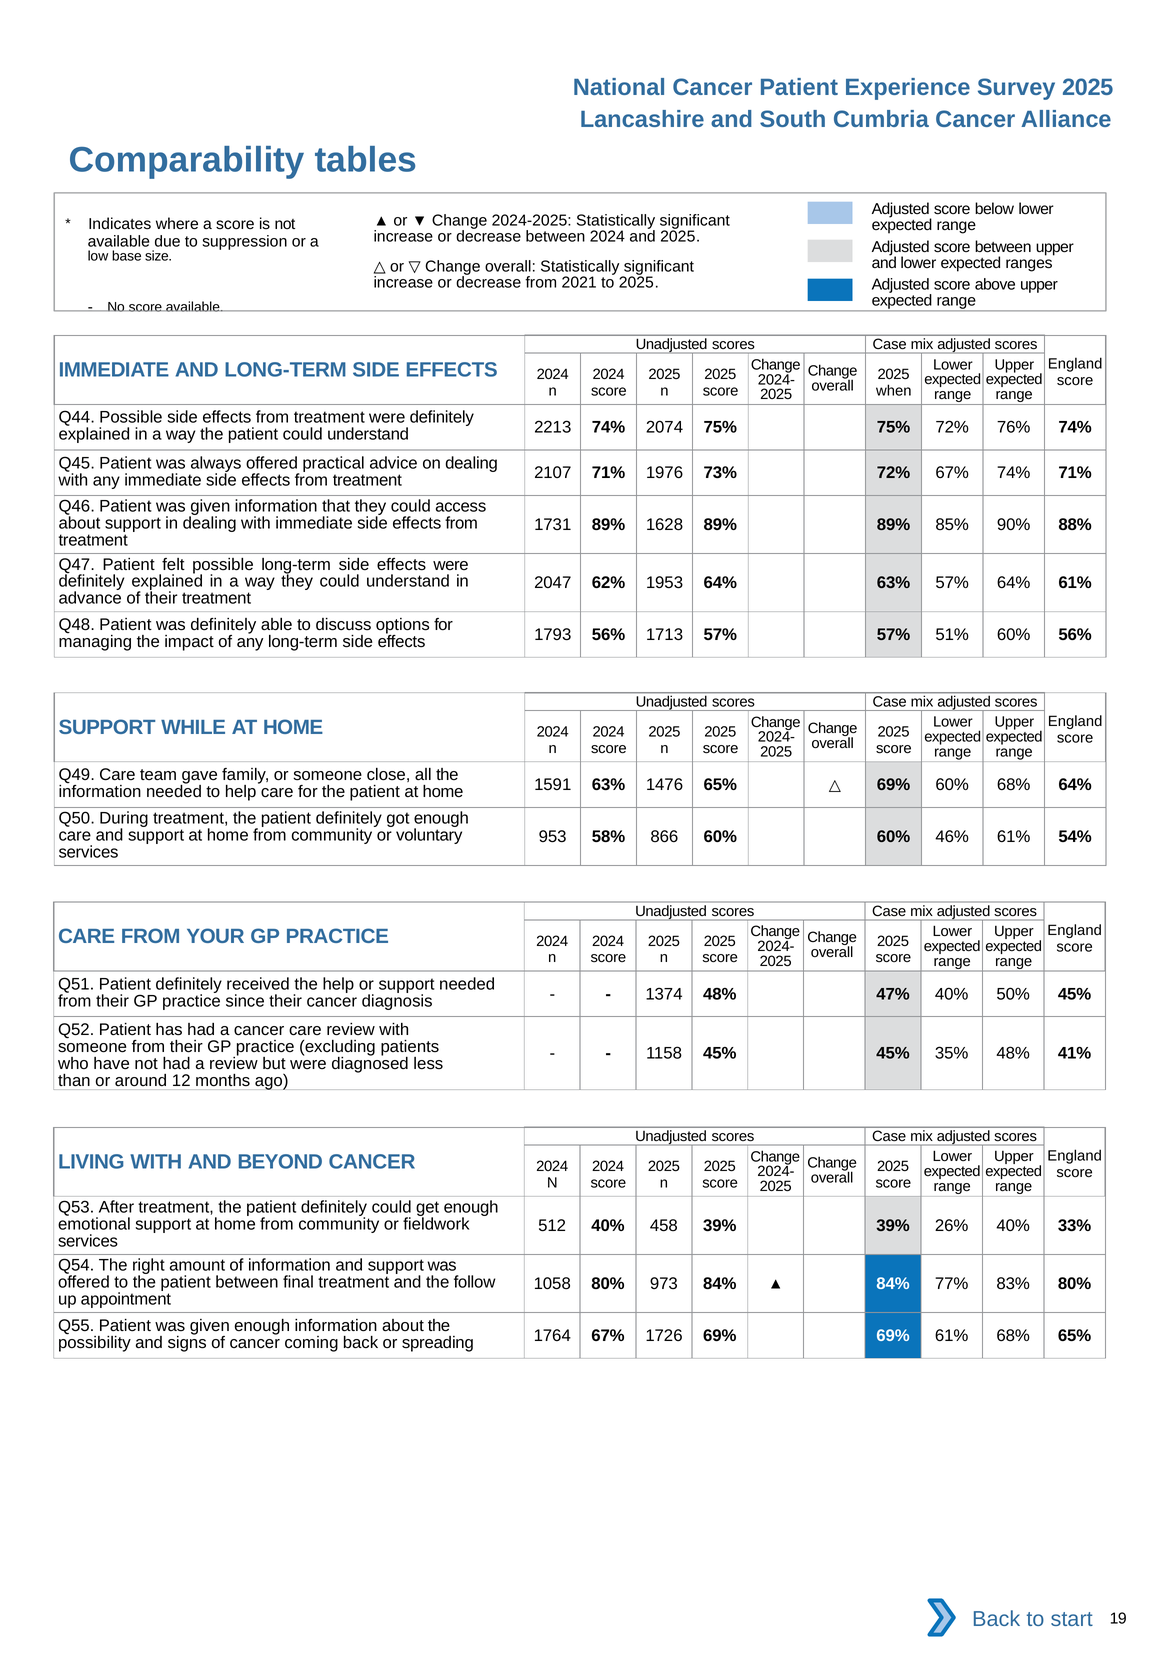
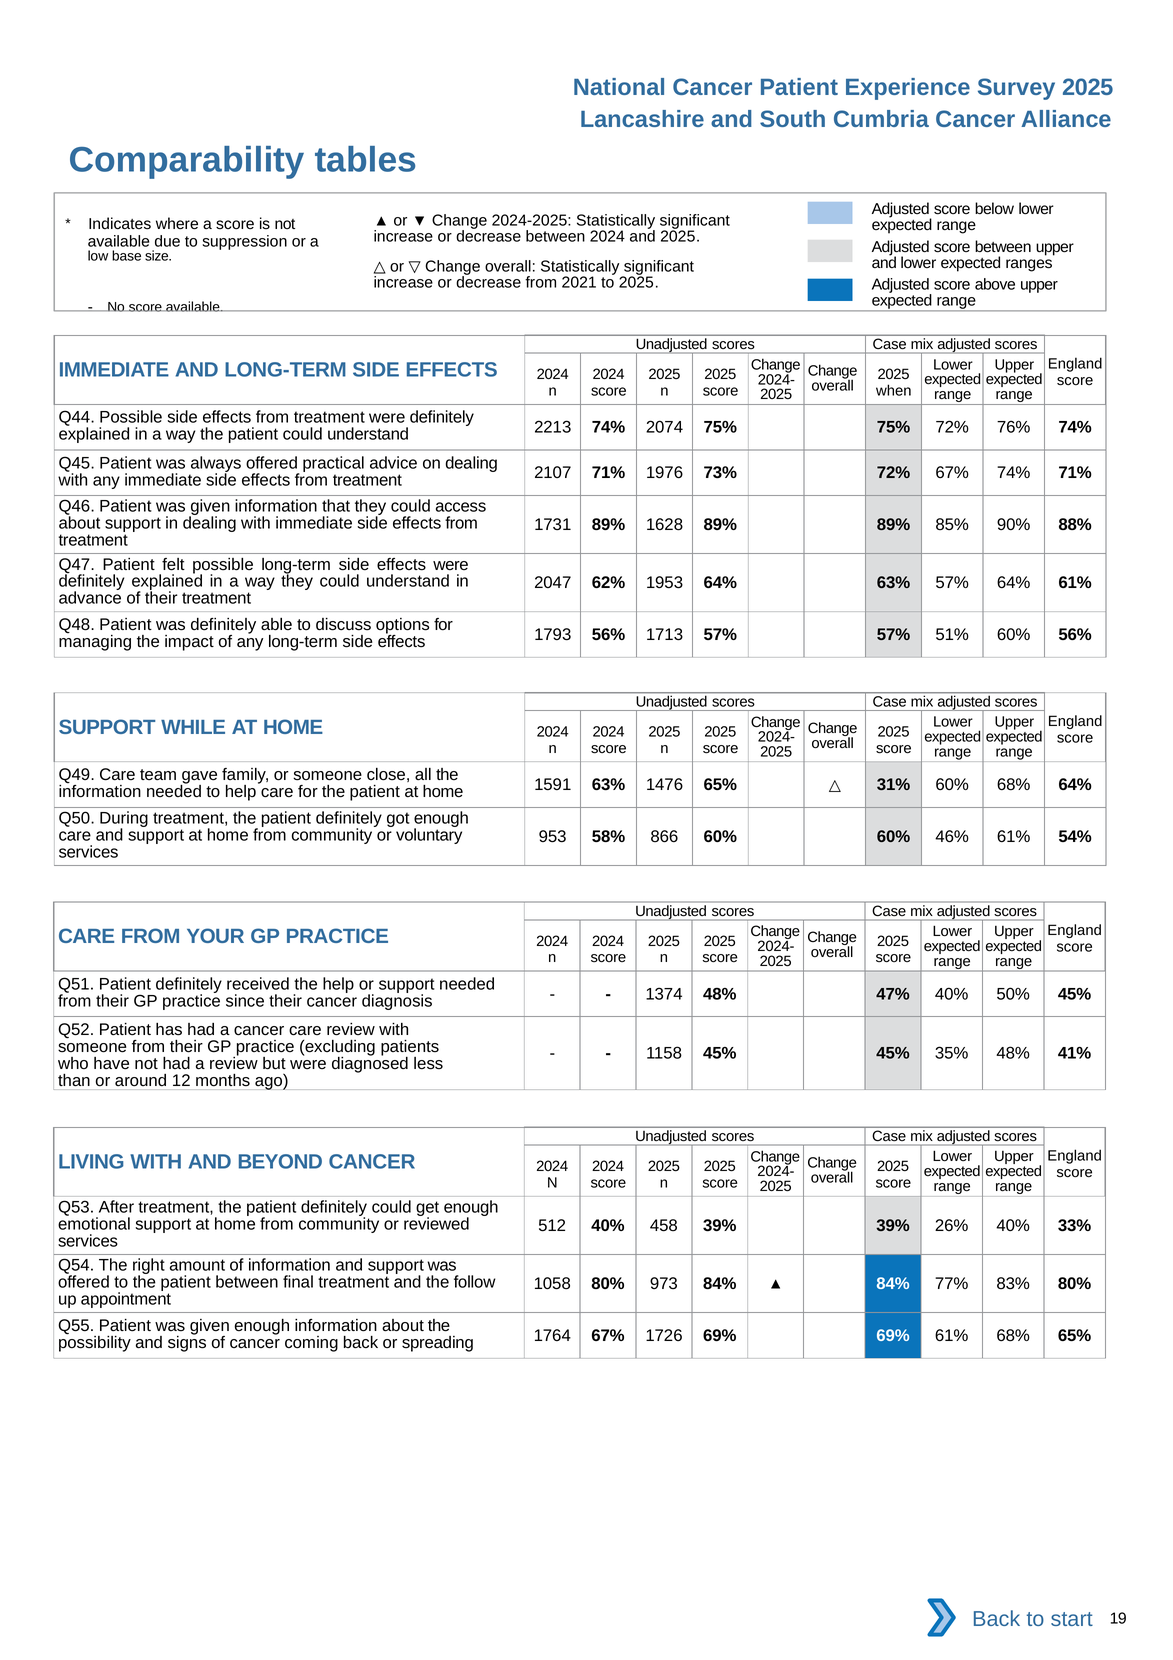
69% at (894, 785): 69% -> 31%
fieldwork: fieldwork -> reviewed
